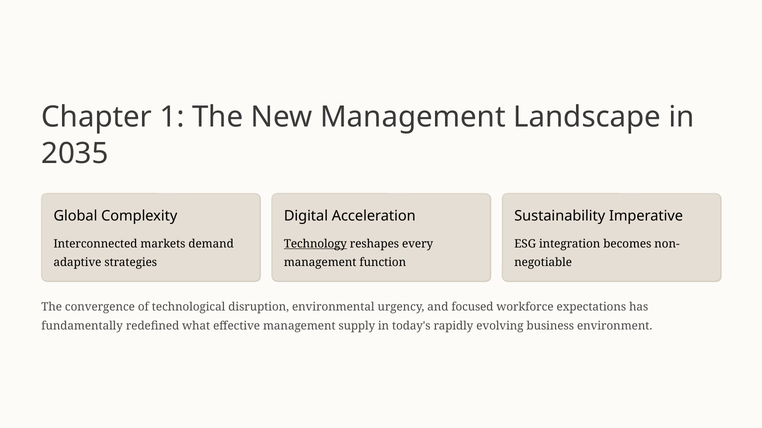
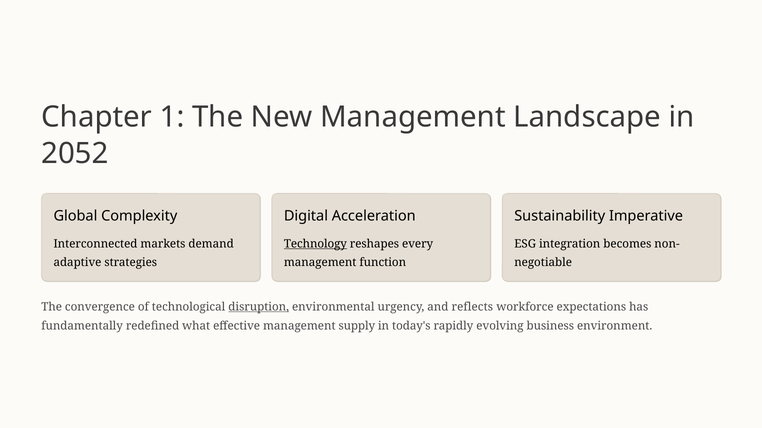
2035: 2035 -> 2052
disruption underline: none -> present
focused: focused -> reflects
